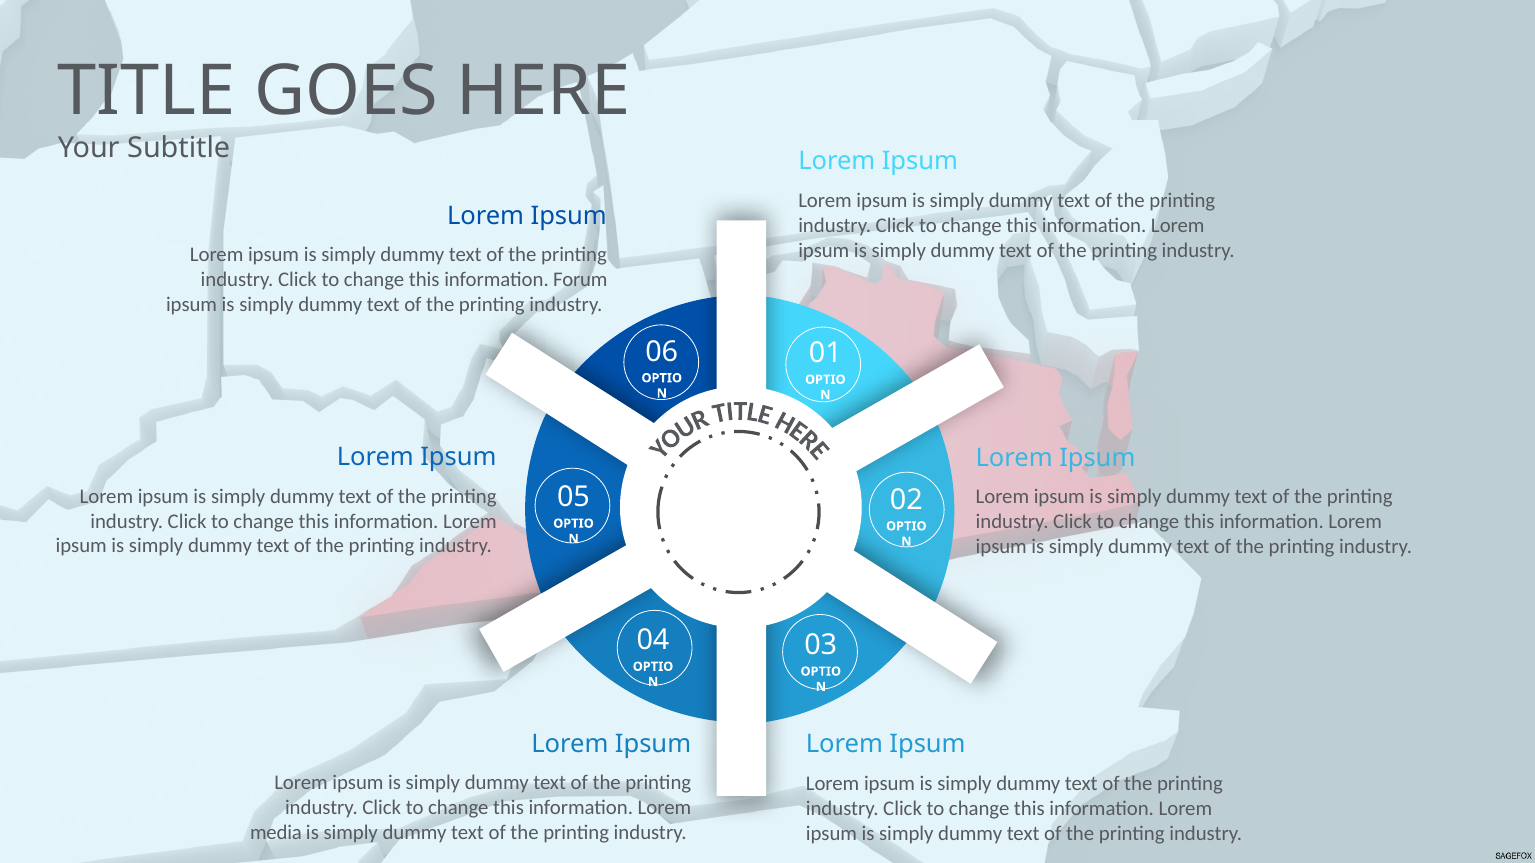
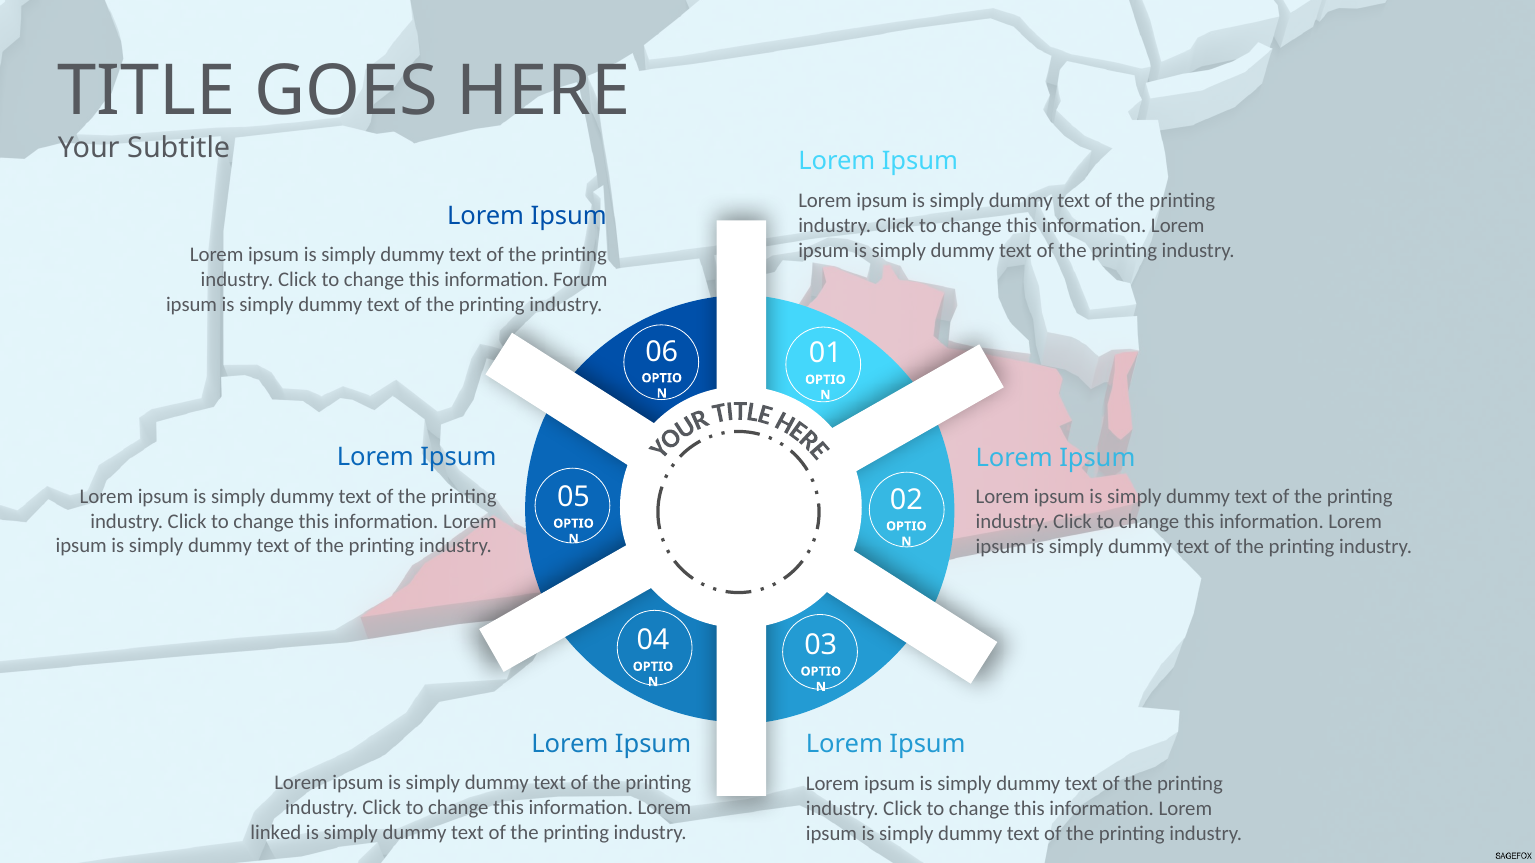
media: media -> linked
